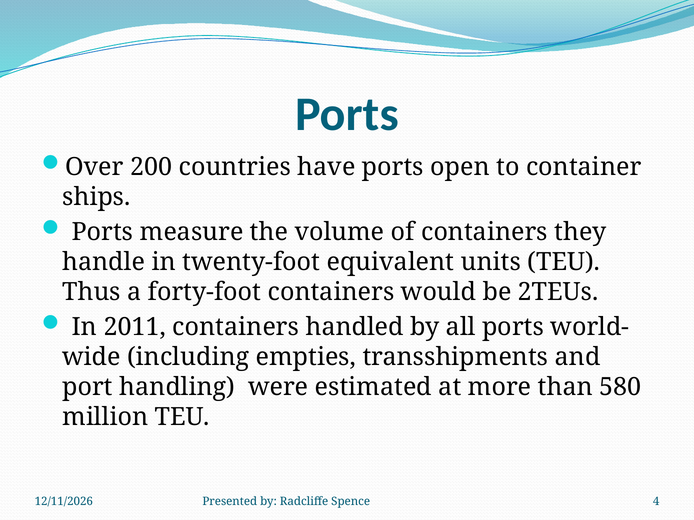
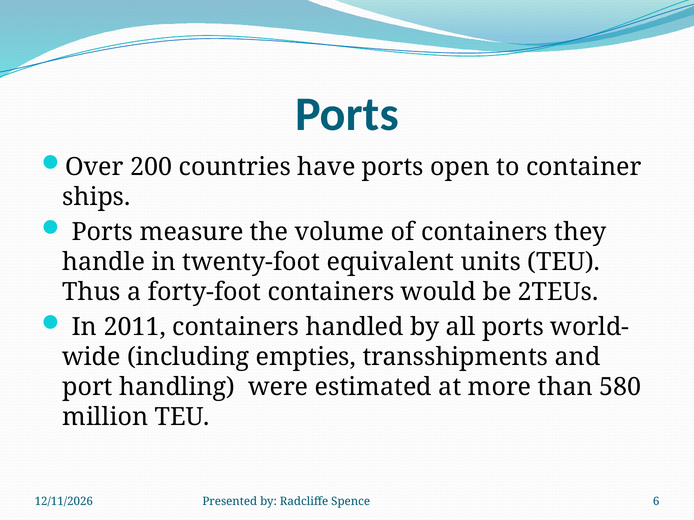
4: 4 -> 6
